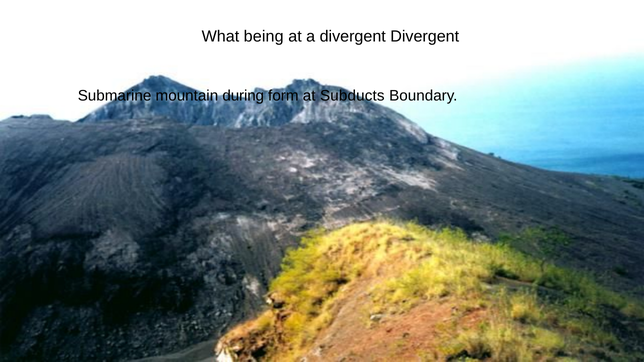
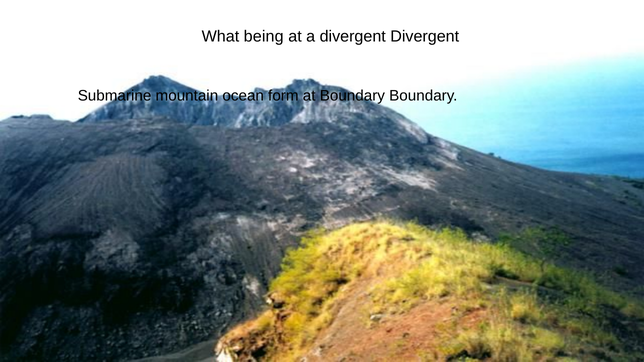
during: during -> ocean
at Subducts: Subducts -> Boundary
